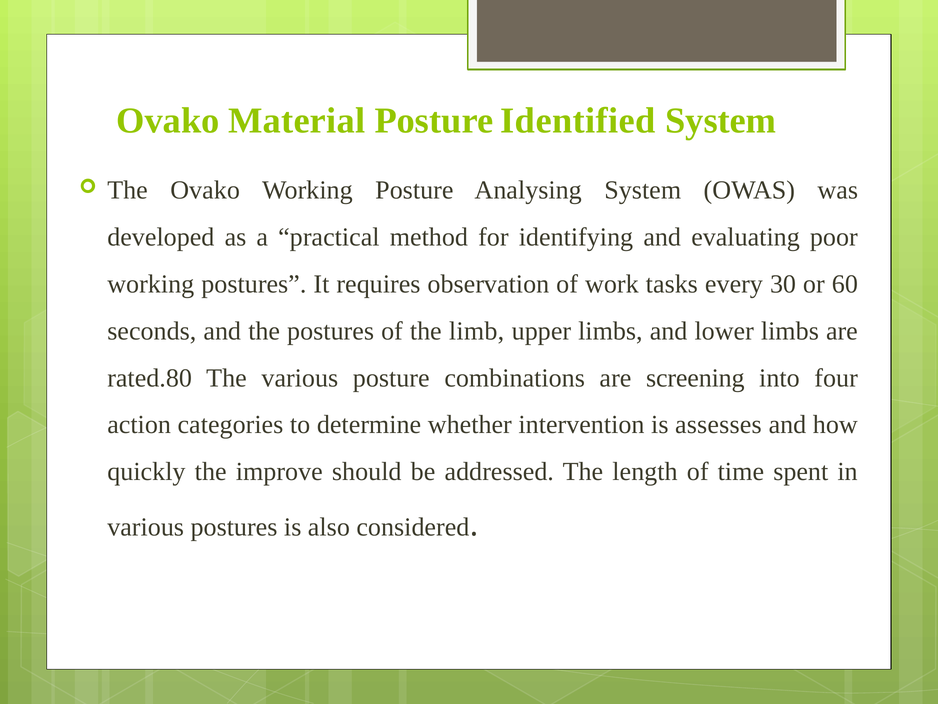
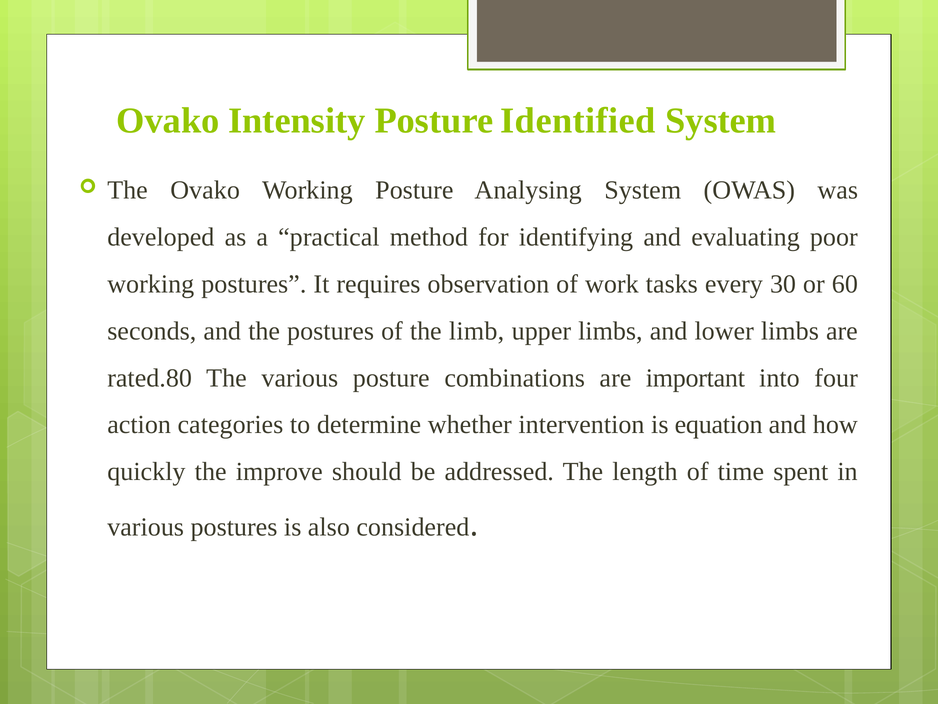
Material: Material -> Intensity
screening: screening -> important
assesses: assesses -> equation
